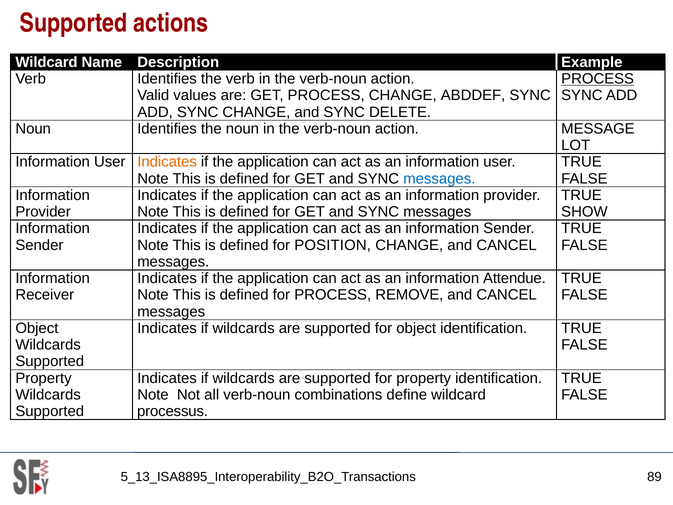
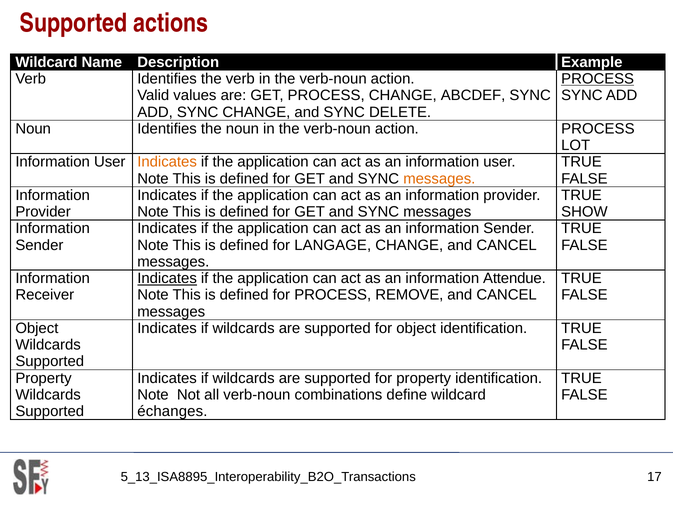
ABDDEF: ABDDEF -> ABCDEF
action MESSAGE: MESSAGE -> PROCESS
messages at (439, 179) colour: blue -> orange
POSITION: POSITION -> LANGAGE
Indicates at (167, 278) underline: none -> present
processus: processus -> échanges
89: 89 -> 17
